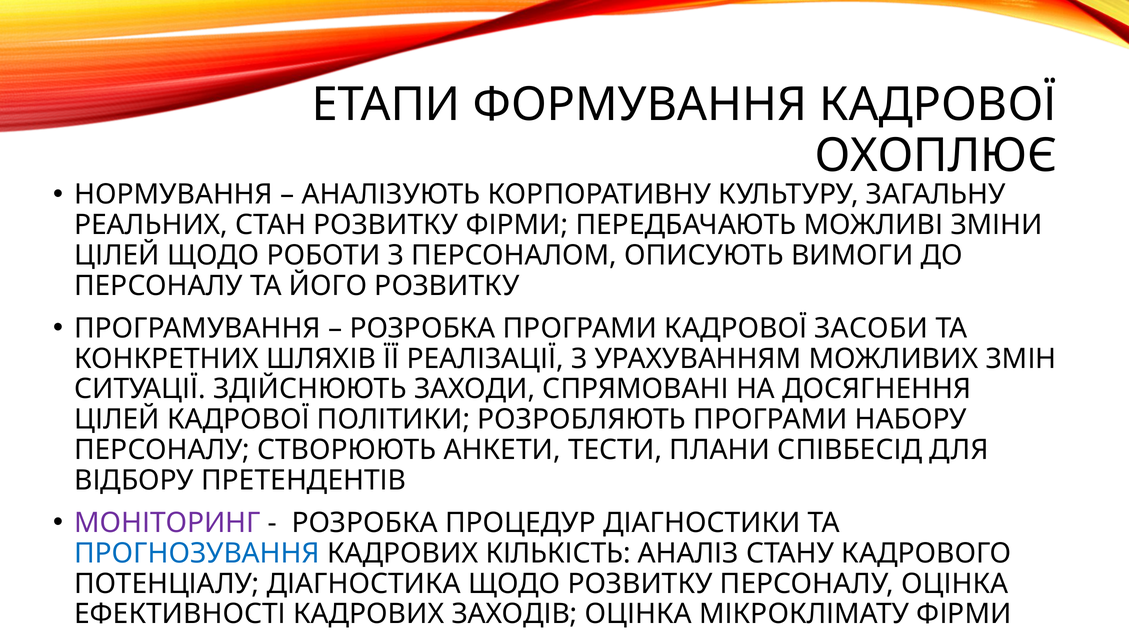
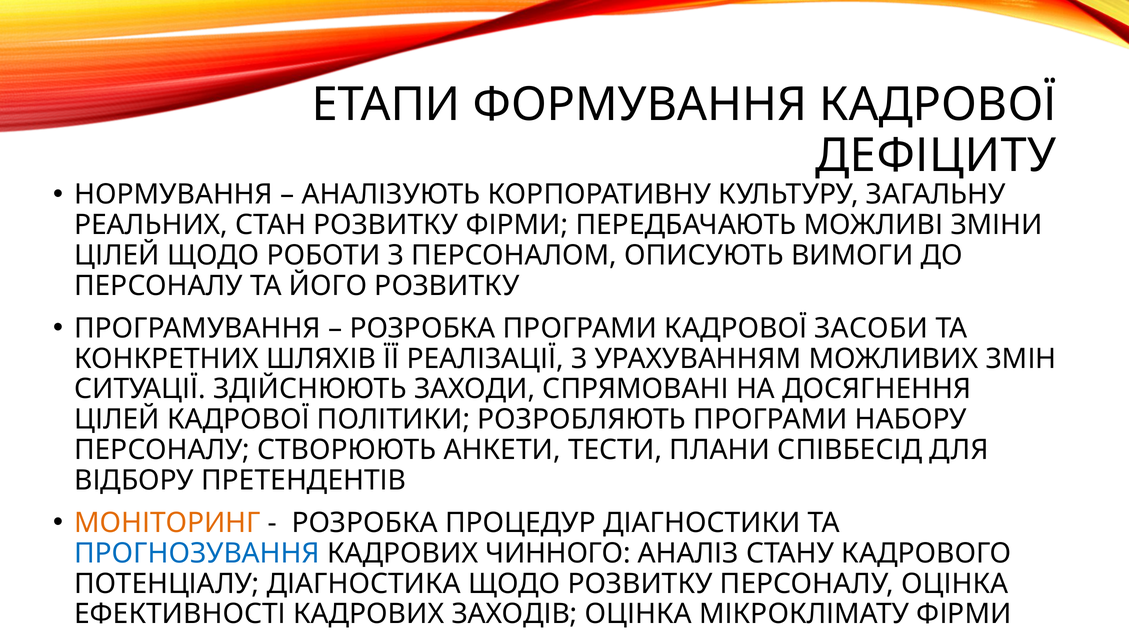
ОХОПЛЮЄ: ОХОПЛЮЄ -> ДЕФІЦИТУ
МОНІТОРИНГ colour: purple -> orange
КІЛЬКІСТЬ: КІЛЬКІСТЬ -> ЧИННОГО
